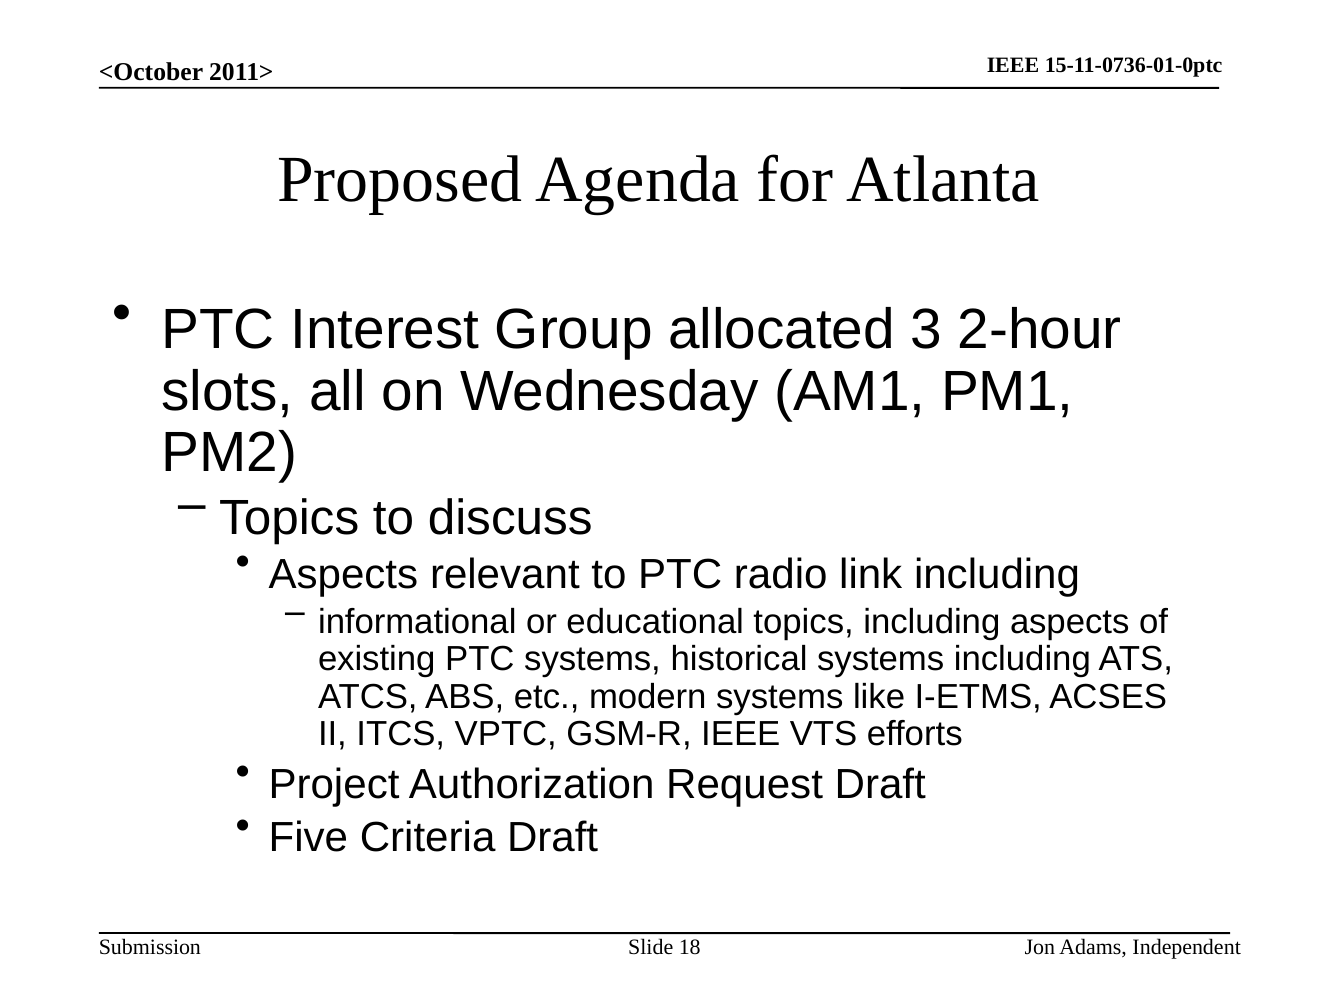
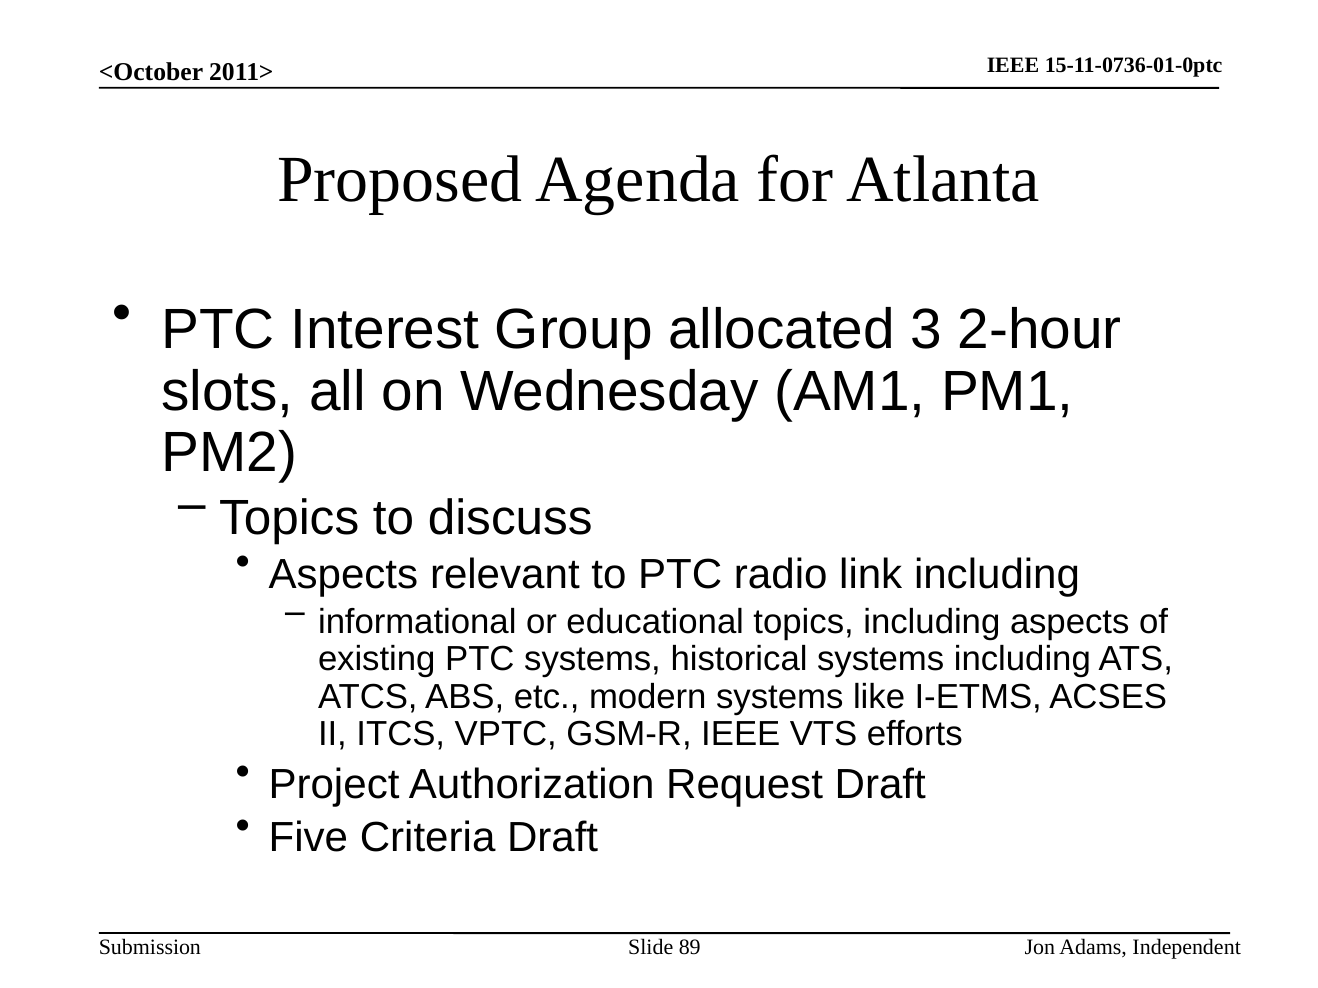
18: 18 -> 89
